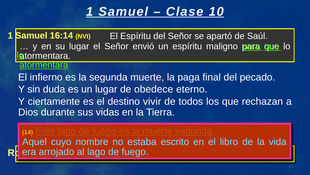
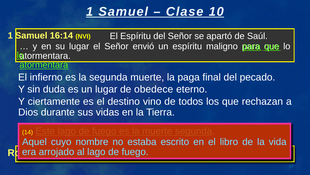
vivir: vivir -> vino
